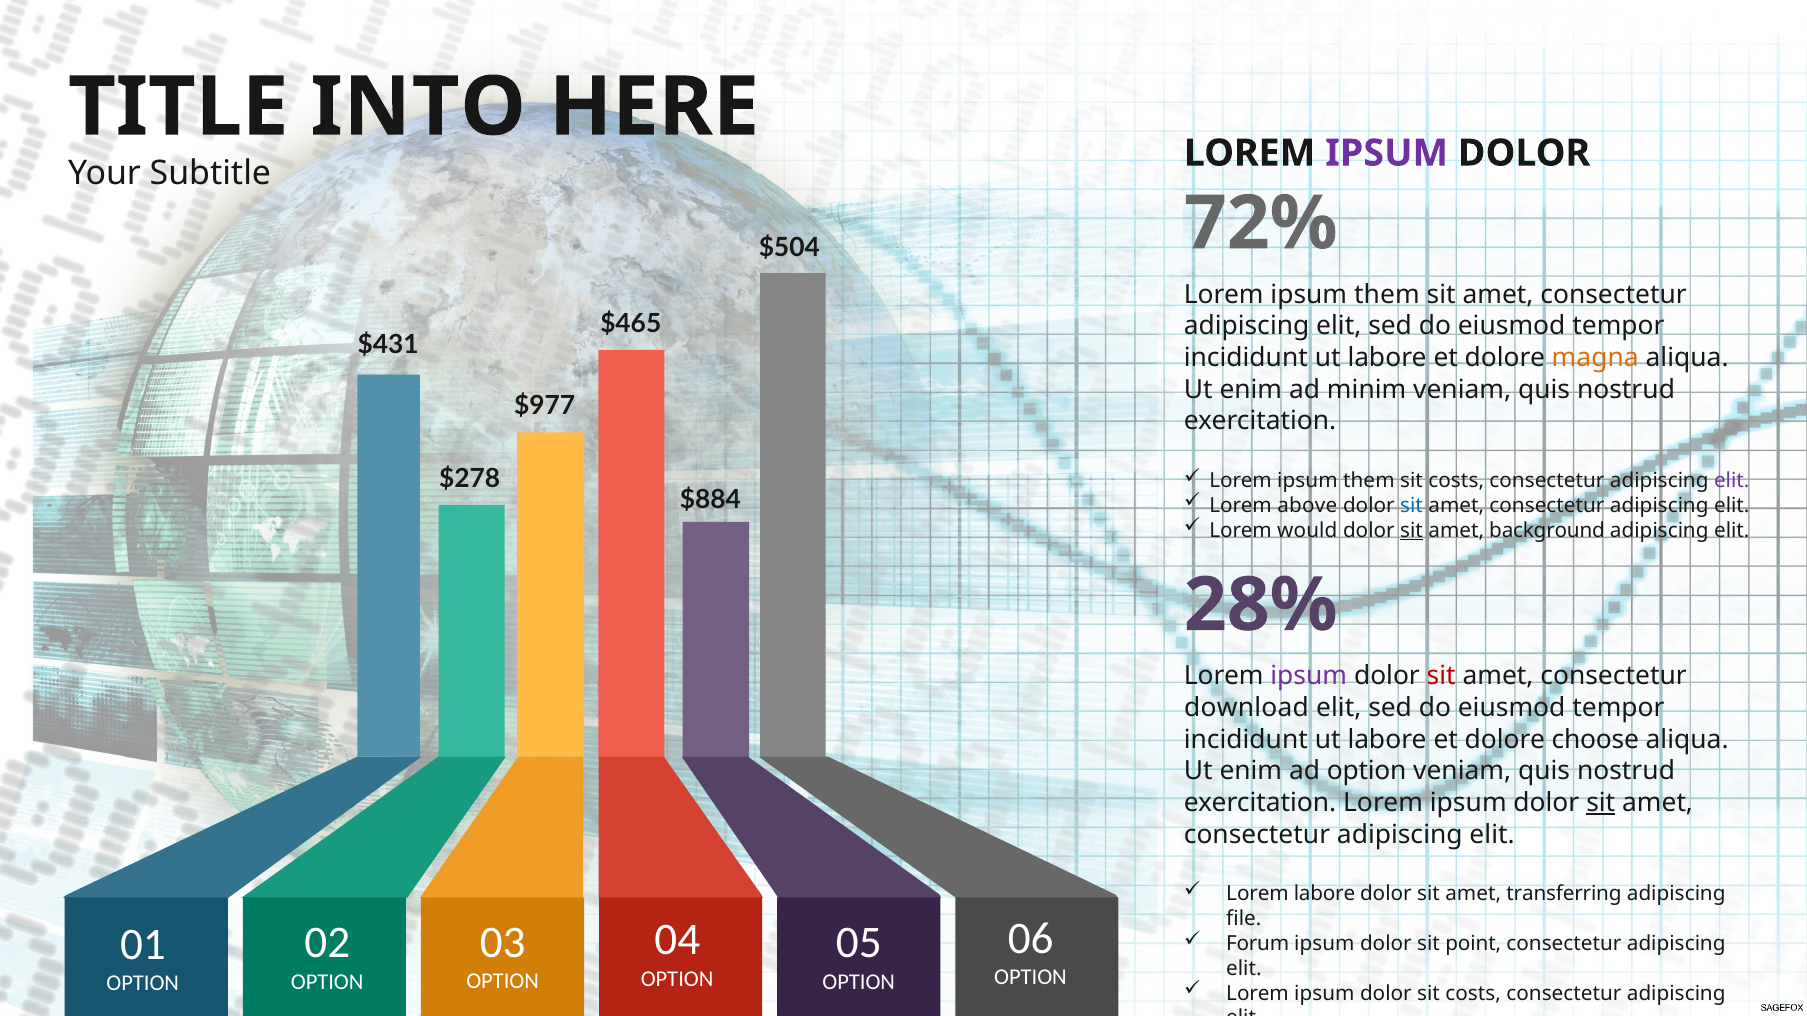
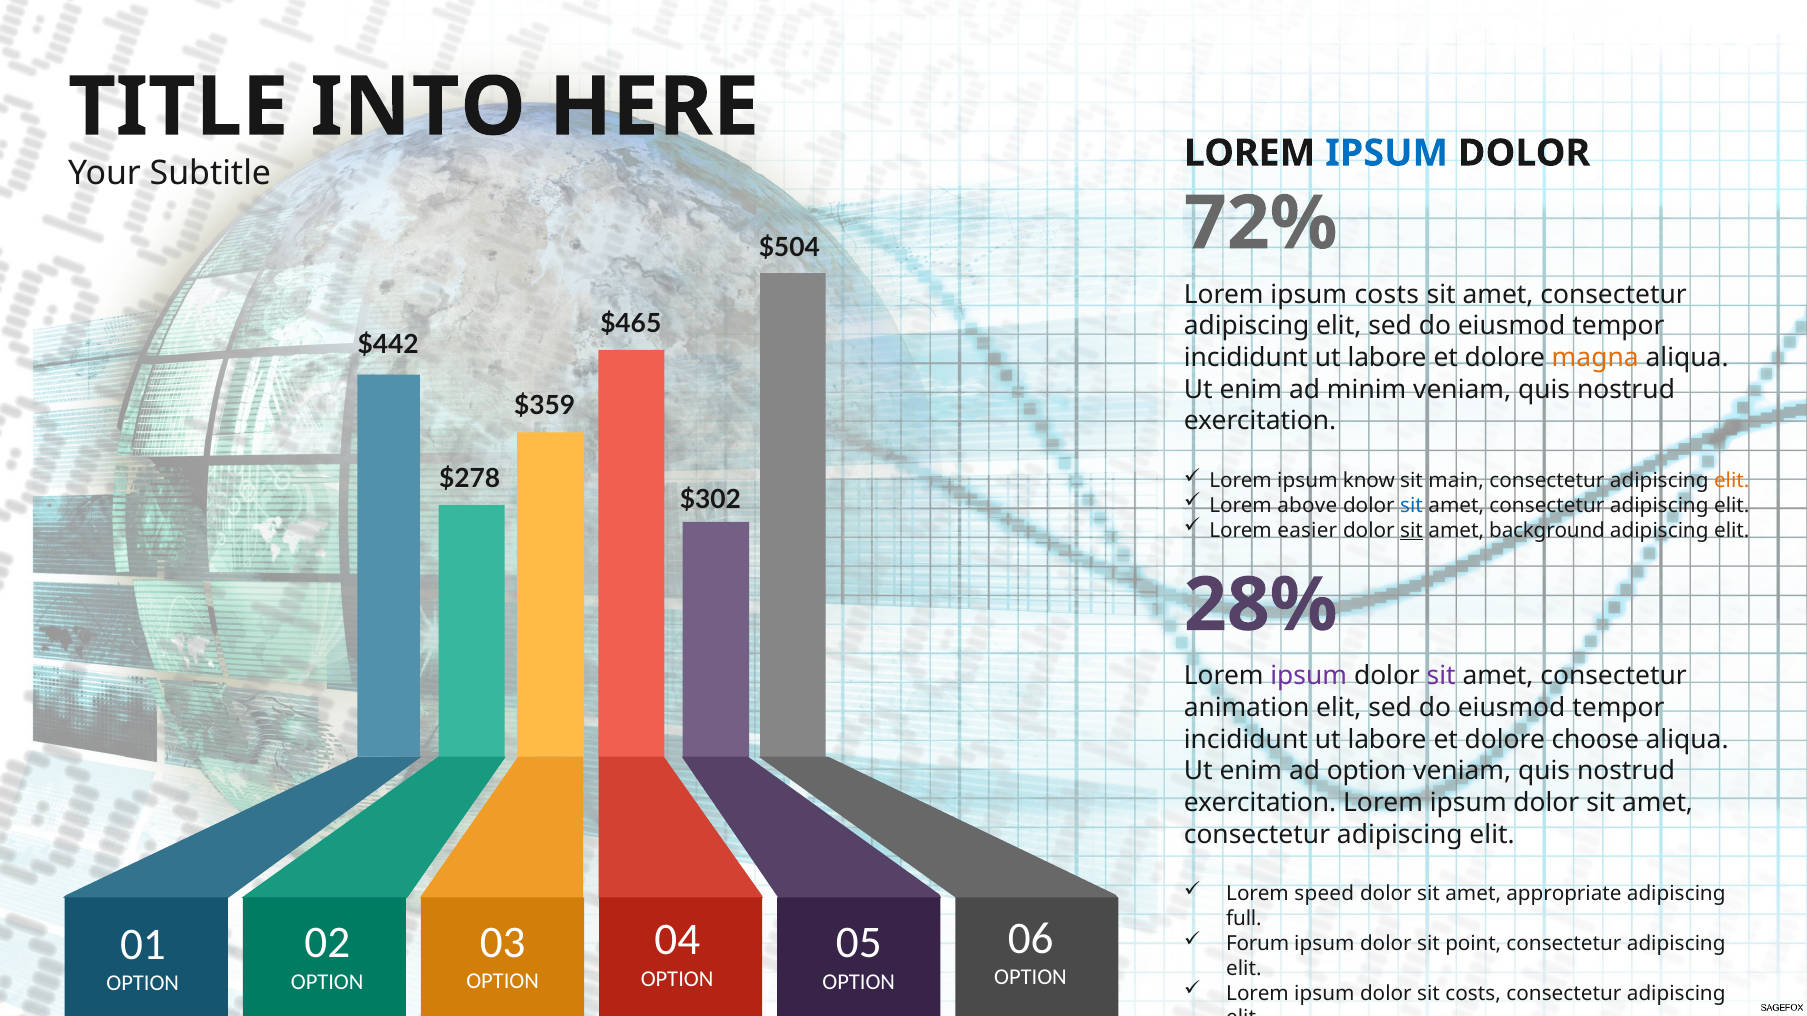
IPSUM at (1387, 153) colour: purple -> blue
them at (1387, 295): them -> costs
$431: $431 -> $442
$977: $977 -> $359
them at (1369, 481): them -> know
costs at (1456, 481): costs -> main
elit at (1732, 481) colour: purple -> orange
$884: $884 -> $302
would: would -> easier
sit at (1441, 677) colour: red -> purple
download: download -> animation
sit at (1601, 803) underline: present -> none
Lorem labore: labore -> speed
transferring: transferring -> appropriate
file: file -> full
